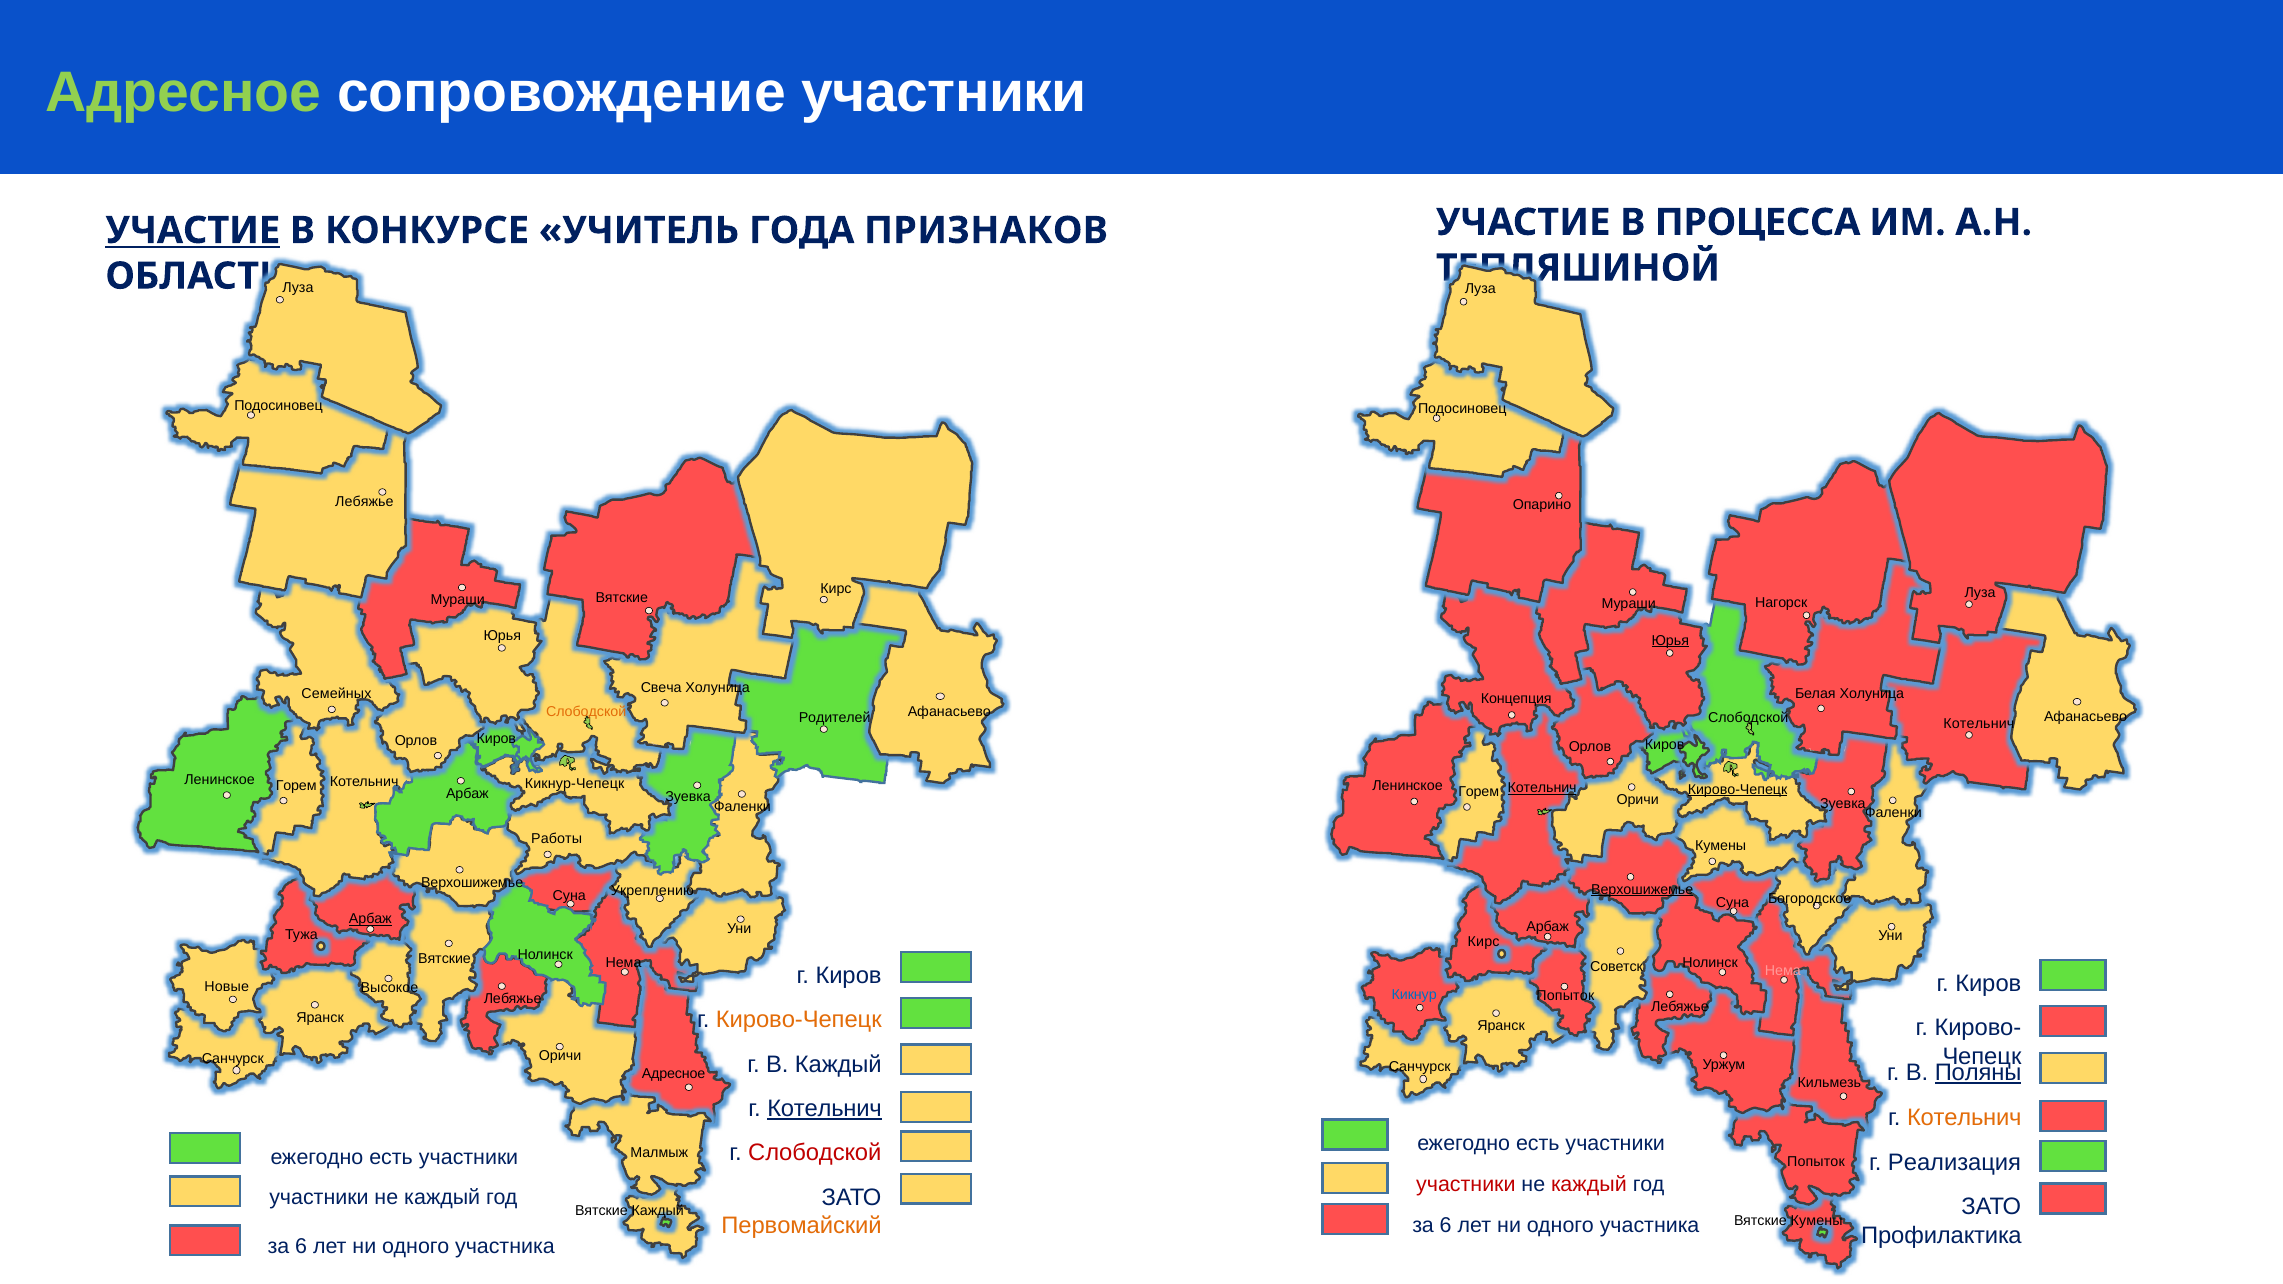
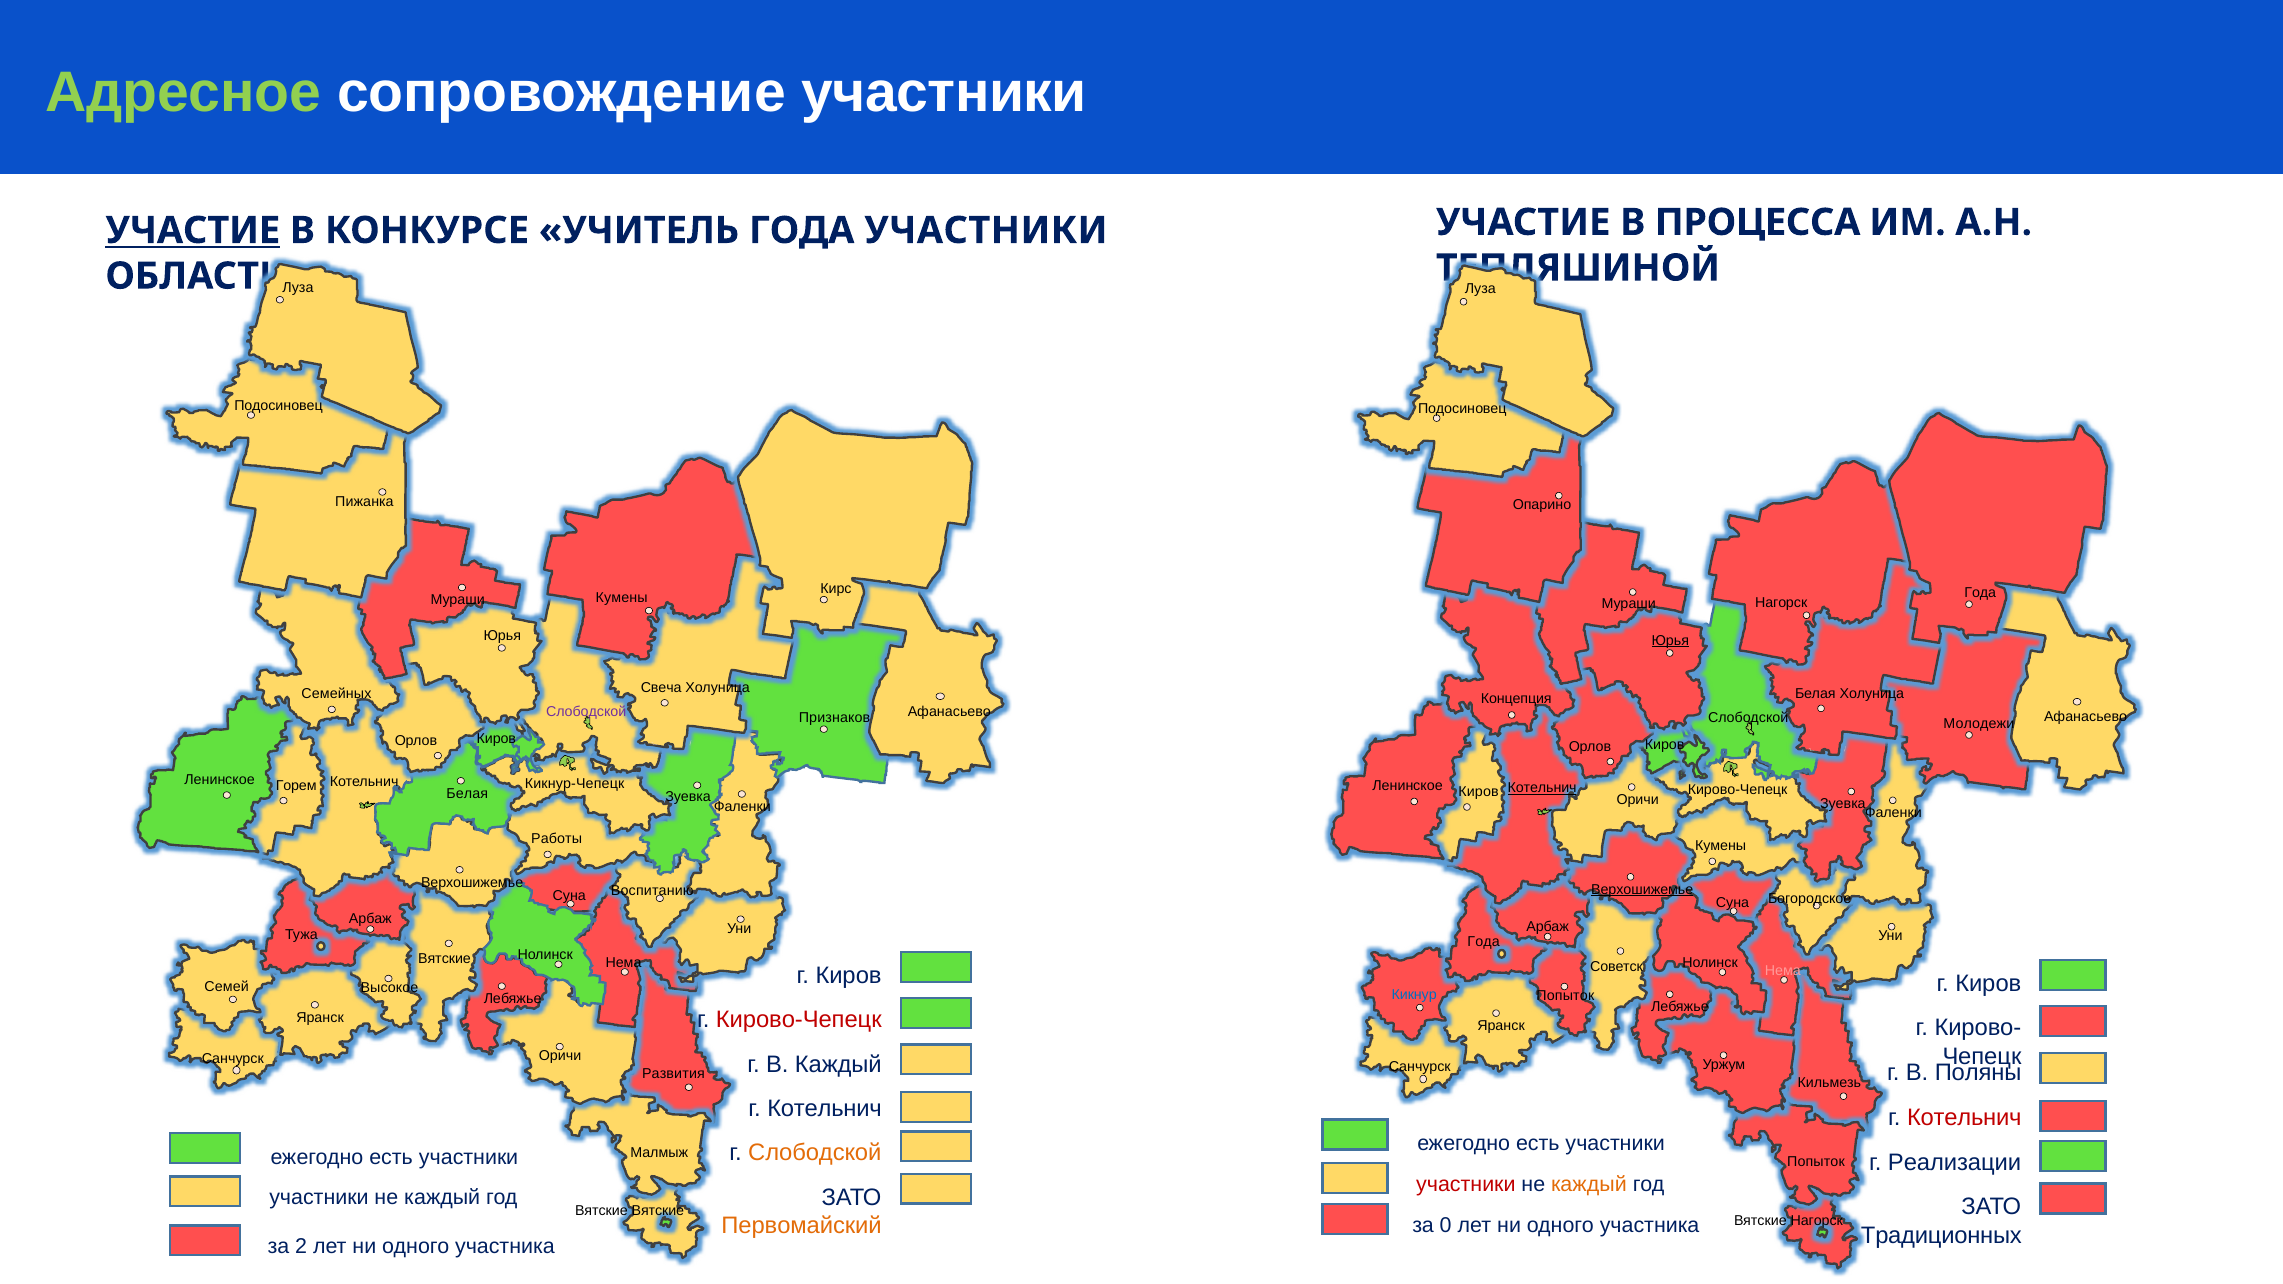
ГОДА ПРИЗНАКОВ: ПРИЗНАКОВ -> УЧАСТНИКИ
Лебяжье at (364, 502): Лебяжье -> Пижанка
Луза at (1980, 593): Луза -> Года
Вятские at (622, 598): Вятские -> Кумены
Слободской at (586, 712) colour: orange -> purple
Родителей: Родителей -> Признаков
Котельнич at (1979, 724): Котельнич -> Молодежи
Горем at (1479, 792): Горем -> Киров
Кирово-Чепецк at (1738, 790) underline: present -> none
Арбаж at (467, 793): Арбаж -> Белая
Укреплению: Укреплению -> Воспитанию
Арбаж at (370, 919) underline: present -> none
Кирс at (1484, 942): Кирс -> Года
Новые: Новые -> Семей
Кирово-Чепецк at (799, 1020) colour: orange -> red
Поляны underline: present -> none
Адресное at (674, 1074): Адресное -> Развития
Котельнич at (825, 1109) underline: present -> none
Котельнич at (1964, 1118) colour: orange -> red
Слободской at (815, 1153) colour: red -> orange
Реализация: Реализация -> Реализации
каждый at (1589, 1184) colour: red -> orange
Вятские Каждый: Каждый -> Вятские
Вятские Кумены: Кумены -> Нагорск
6 at (1446, 1225): 6 -> 0
Профилактика: Профилактика -> Традиционных
6 at (301, 1247): 6 -> 2
